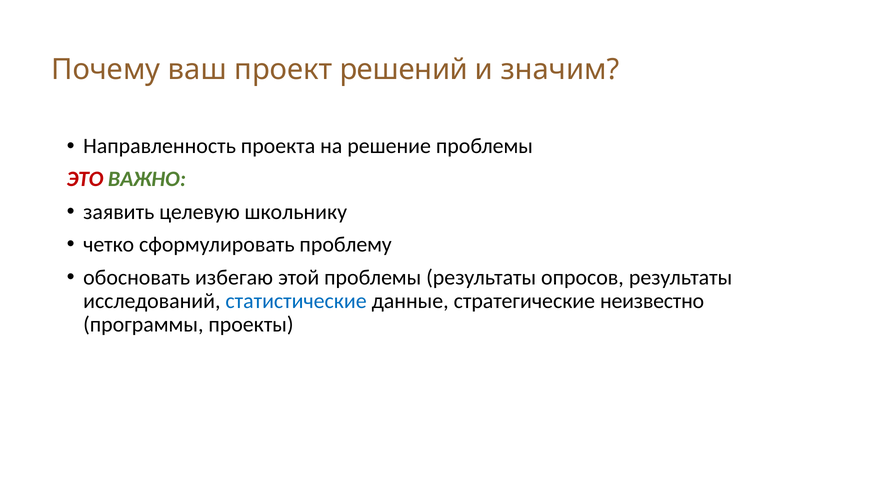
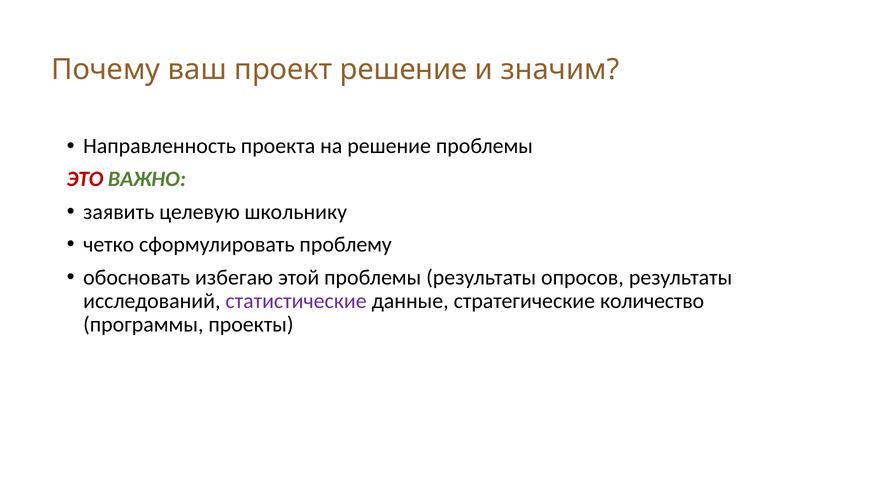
проект решений: решений -> решение
статистические colour: blue -> purple
неизвестно: неизвестно -> количество
